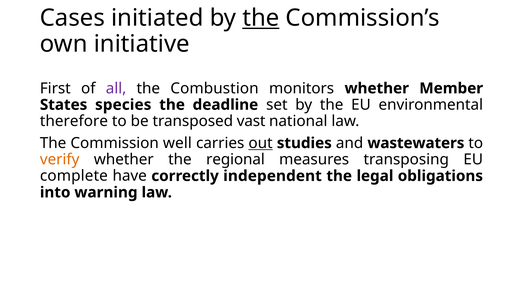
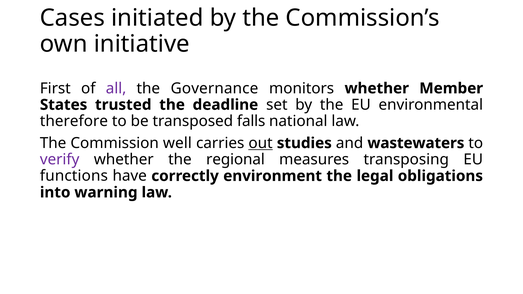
the at (261, 18) underline: present -> none
Combustion: Combustion -> Governance
species: species -> trusted
vast: vast -> falls
verify colour: orange -> purple
complete: complete -> functions
independent: independent -> environment
